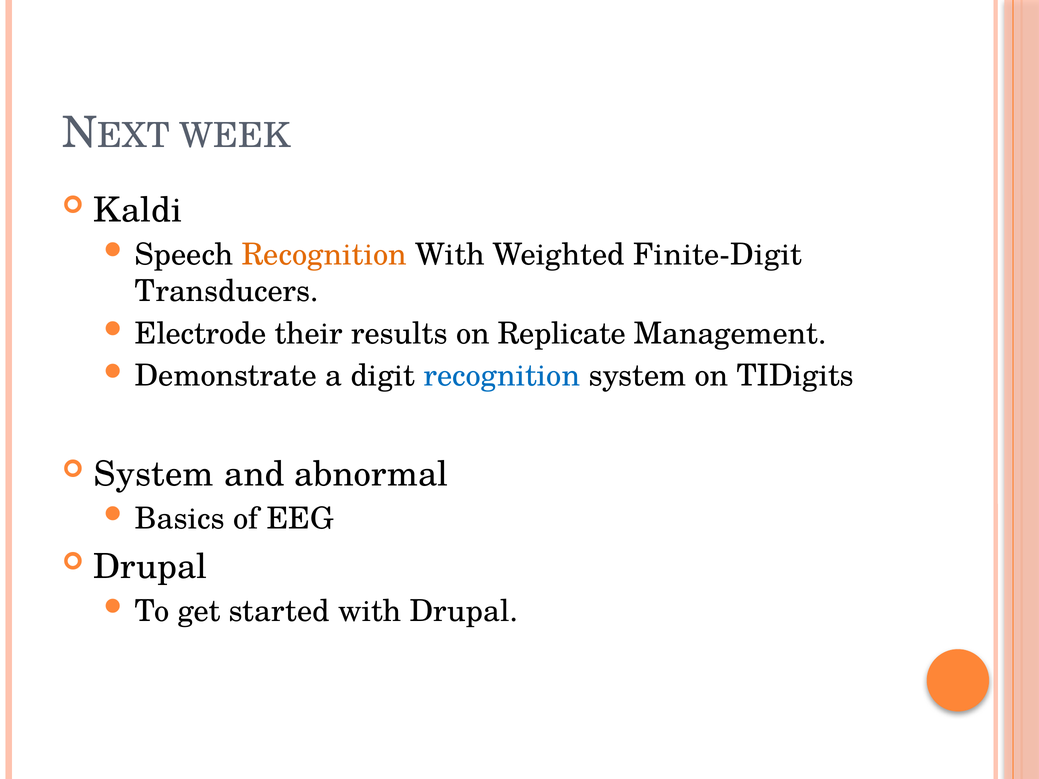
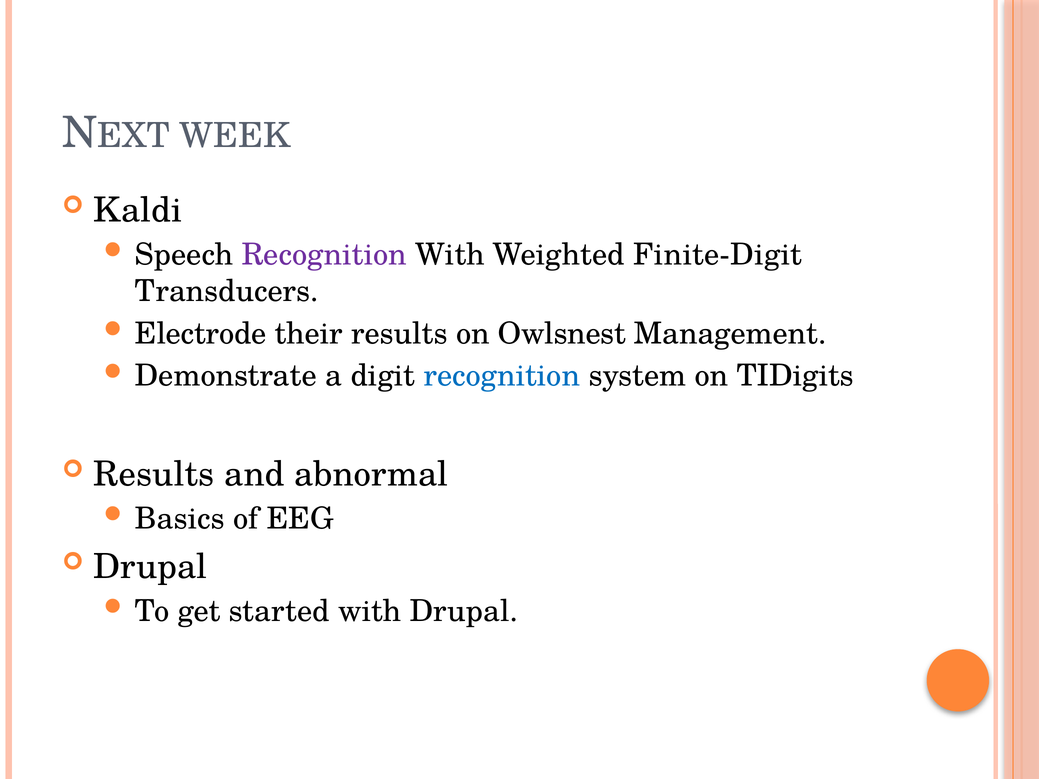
Recognition at (324, 255) colour: orange -> purple
Replicate: Replicate -> Owlsnest
System at (154, 474): System -> Results
